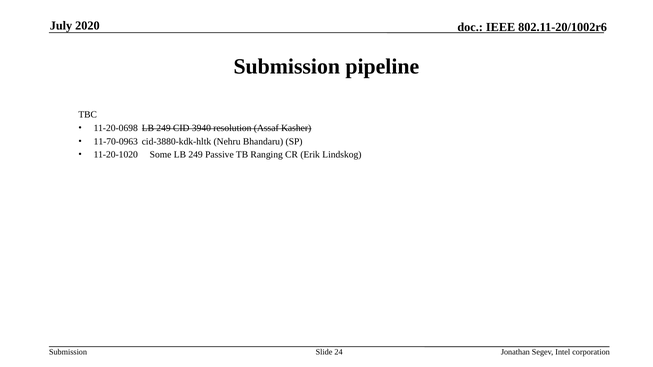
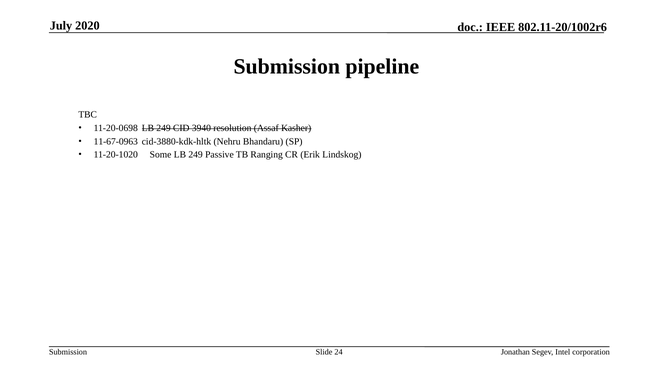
11-70-0963: 11-70-0963 -> 11-67-0963
